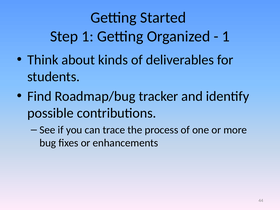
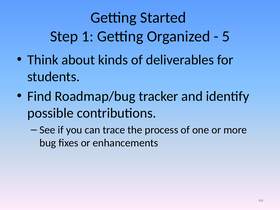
1 at (226, 36): 1 -> 5
